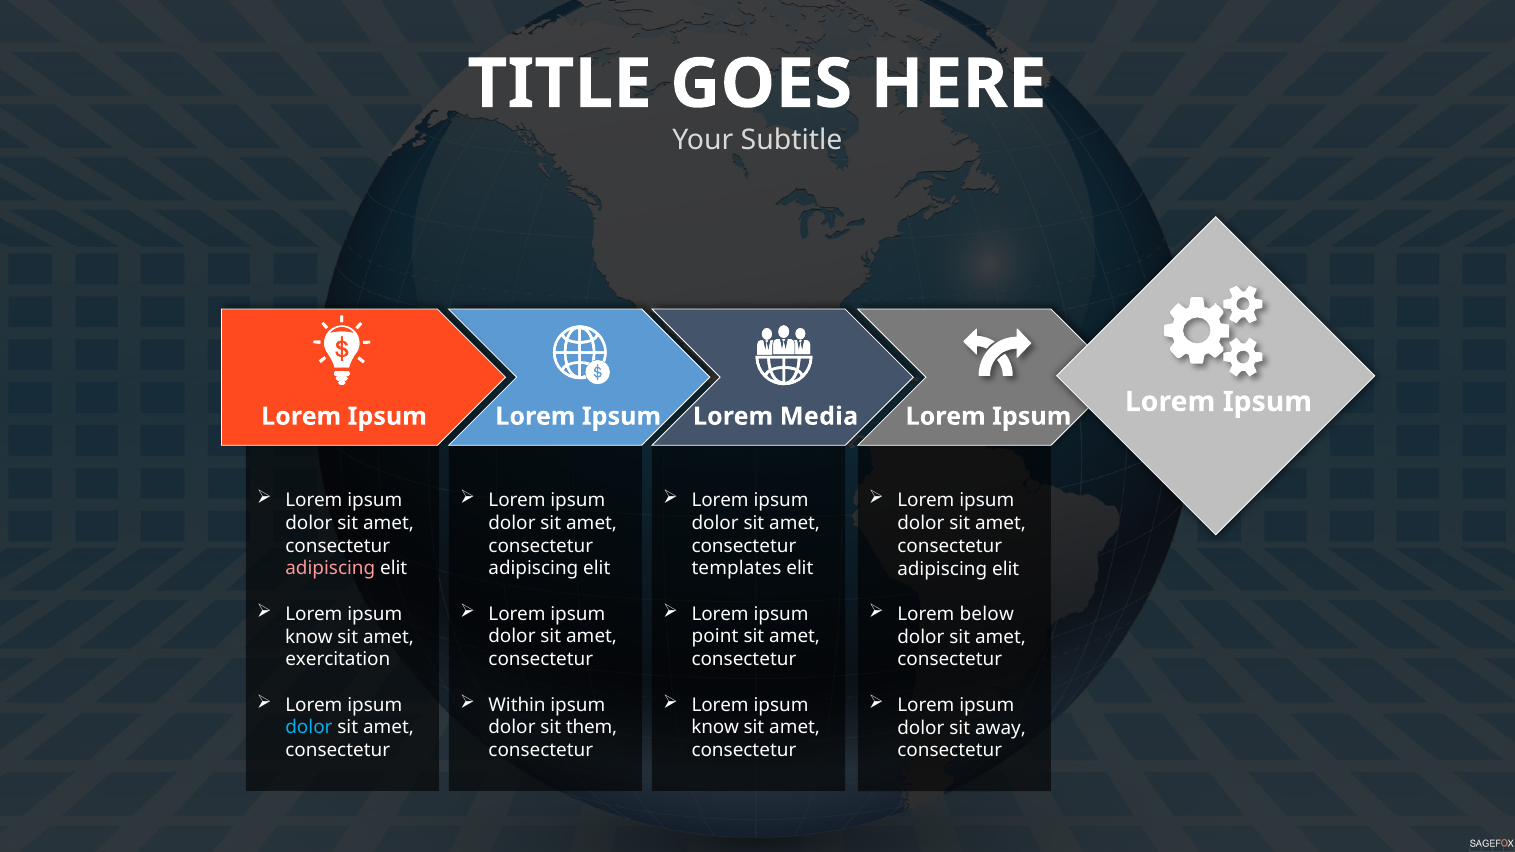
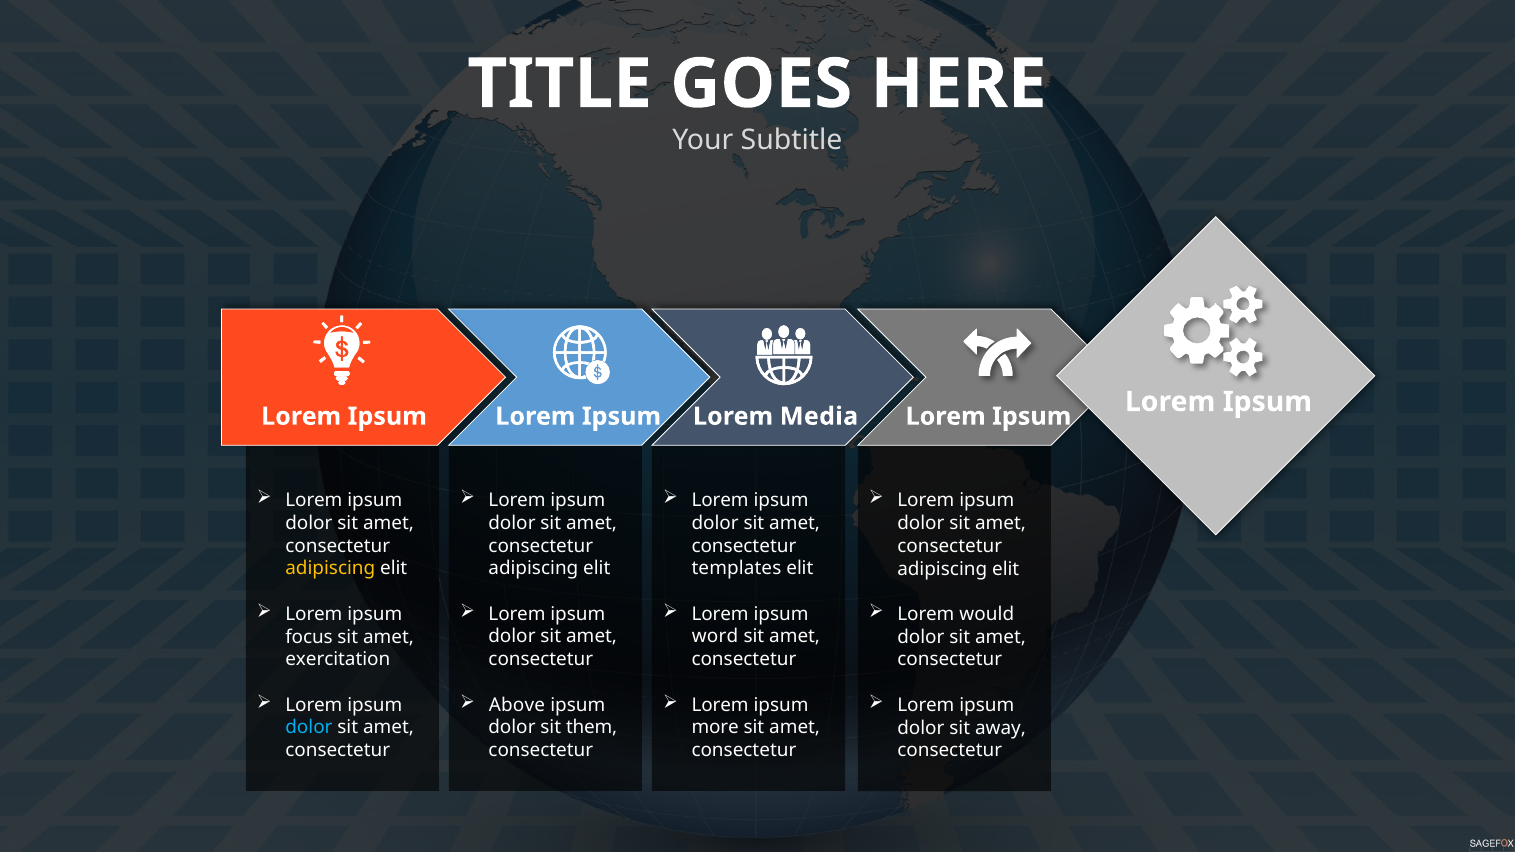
adipiscing at (330, 569) colour: pink -> yellow
below: below -> would
know at (309, 637): know -> focus
point: point -> word
Within: Within -> Above
know at (715, 728): know -> more
